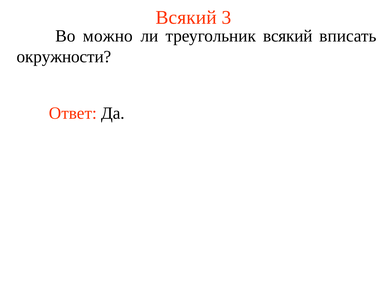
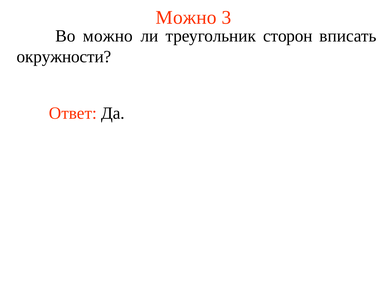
Всякий at (186, 17): Всякий -> Можно
треугольник всякий: всякий -> сторон
